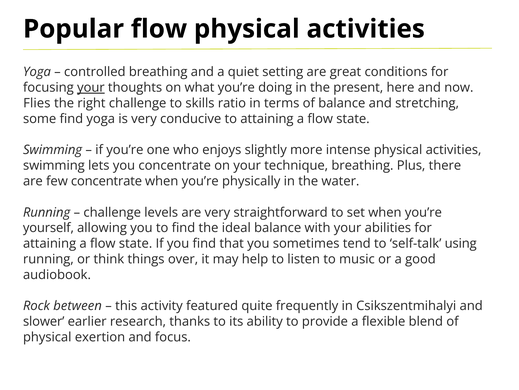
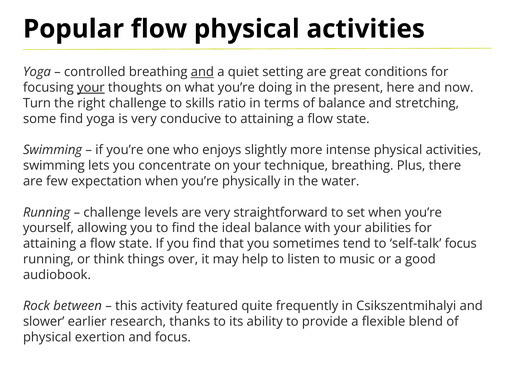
and at (202, 72) underline: none -> present
Flies: Flies -> Turn
few concentrate: concentrate -> expectation
self-talk using: using -> focus
